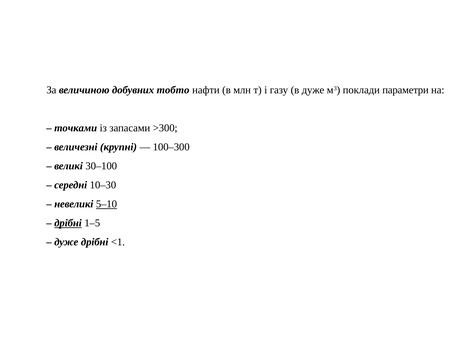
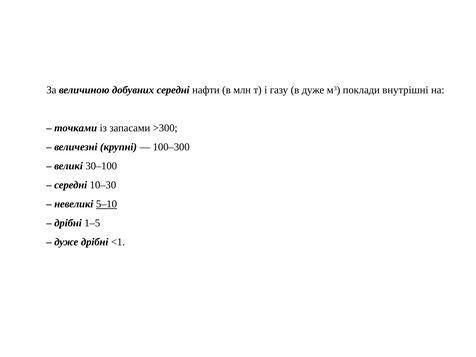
добувних тобто: тобто -> середні
параметри: параметри -> внутрішні
дрібні at (68, 223) underline: present -> none
